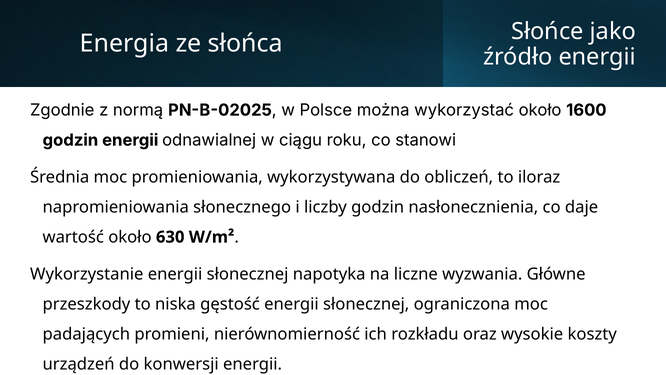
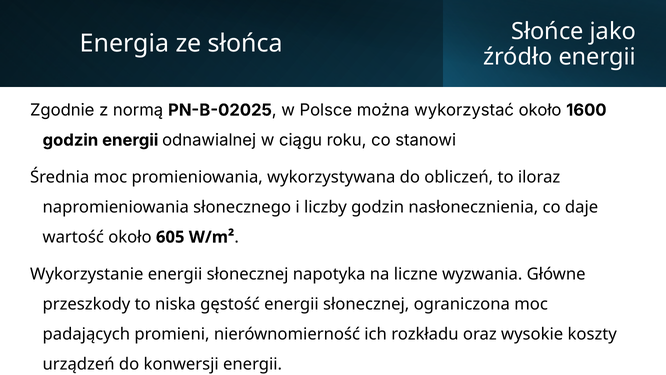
630: 630 -> 605
